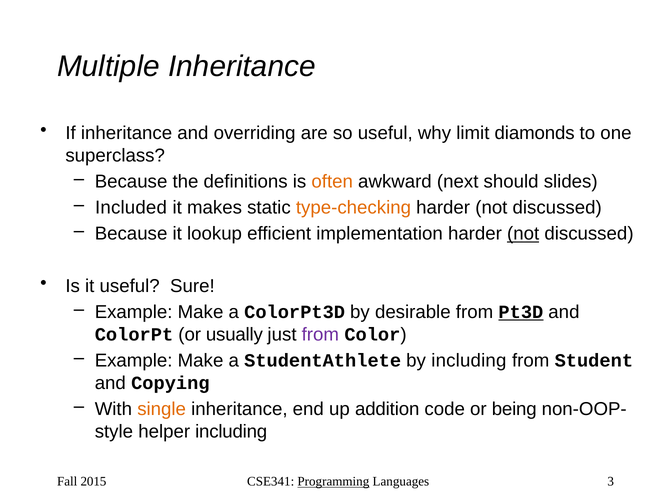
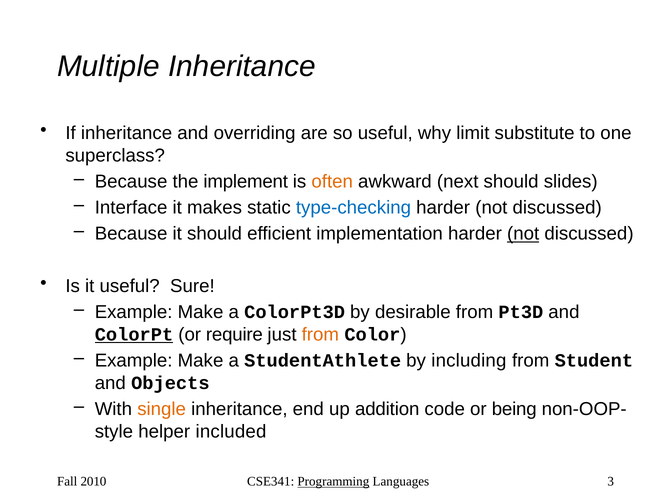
diamonds: diamonds -> substitute
definitions: definitions -> implement
Included: Included -> Interface
type-checking colour: orange -> blue
it lookup: lookup -> should
Pt3D underline: present -> none
ColorPt underline: none -> present
usually: usually -> require
from at (320, 335) colour: purple -> orange
Copying: Copying -> Objects
helper including: including -> included
2015: 2015 -> 2010
